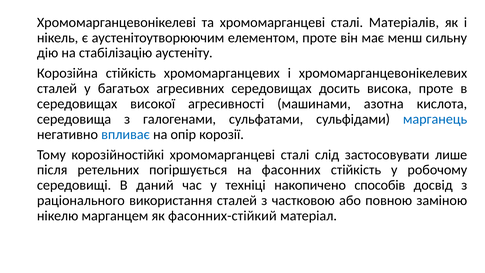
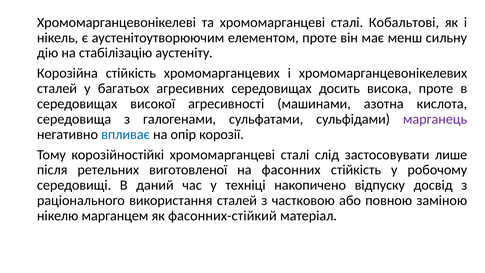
Матеріалів: Матеріалів -> Кобальтові
марганець colour: blue -> purple
погіршується: погіршується -> виготовленої
способів: способів -> відпуску
